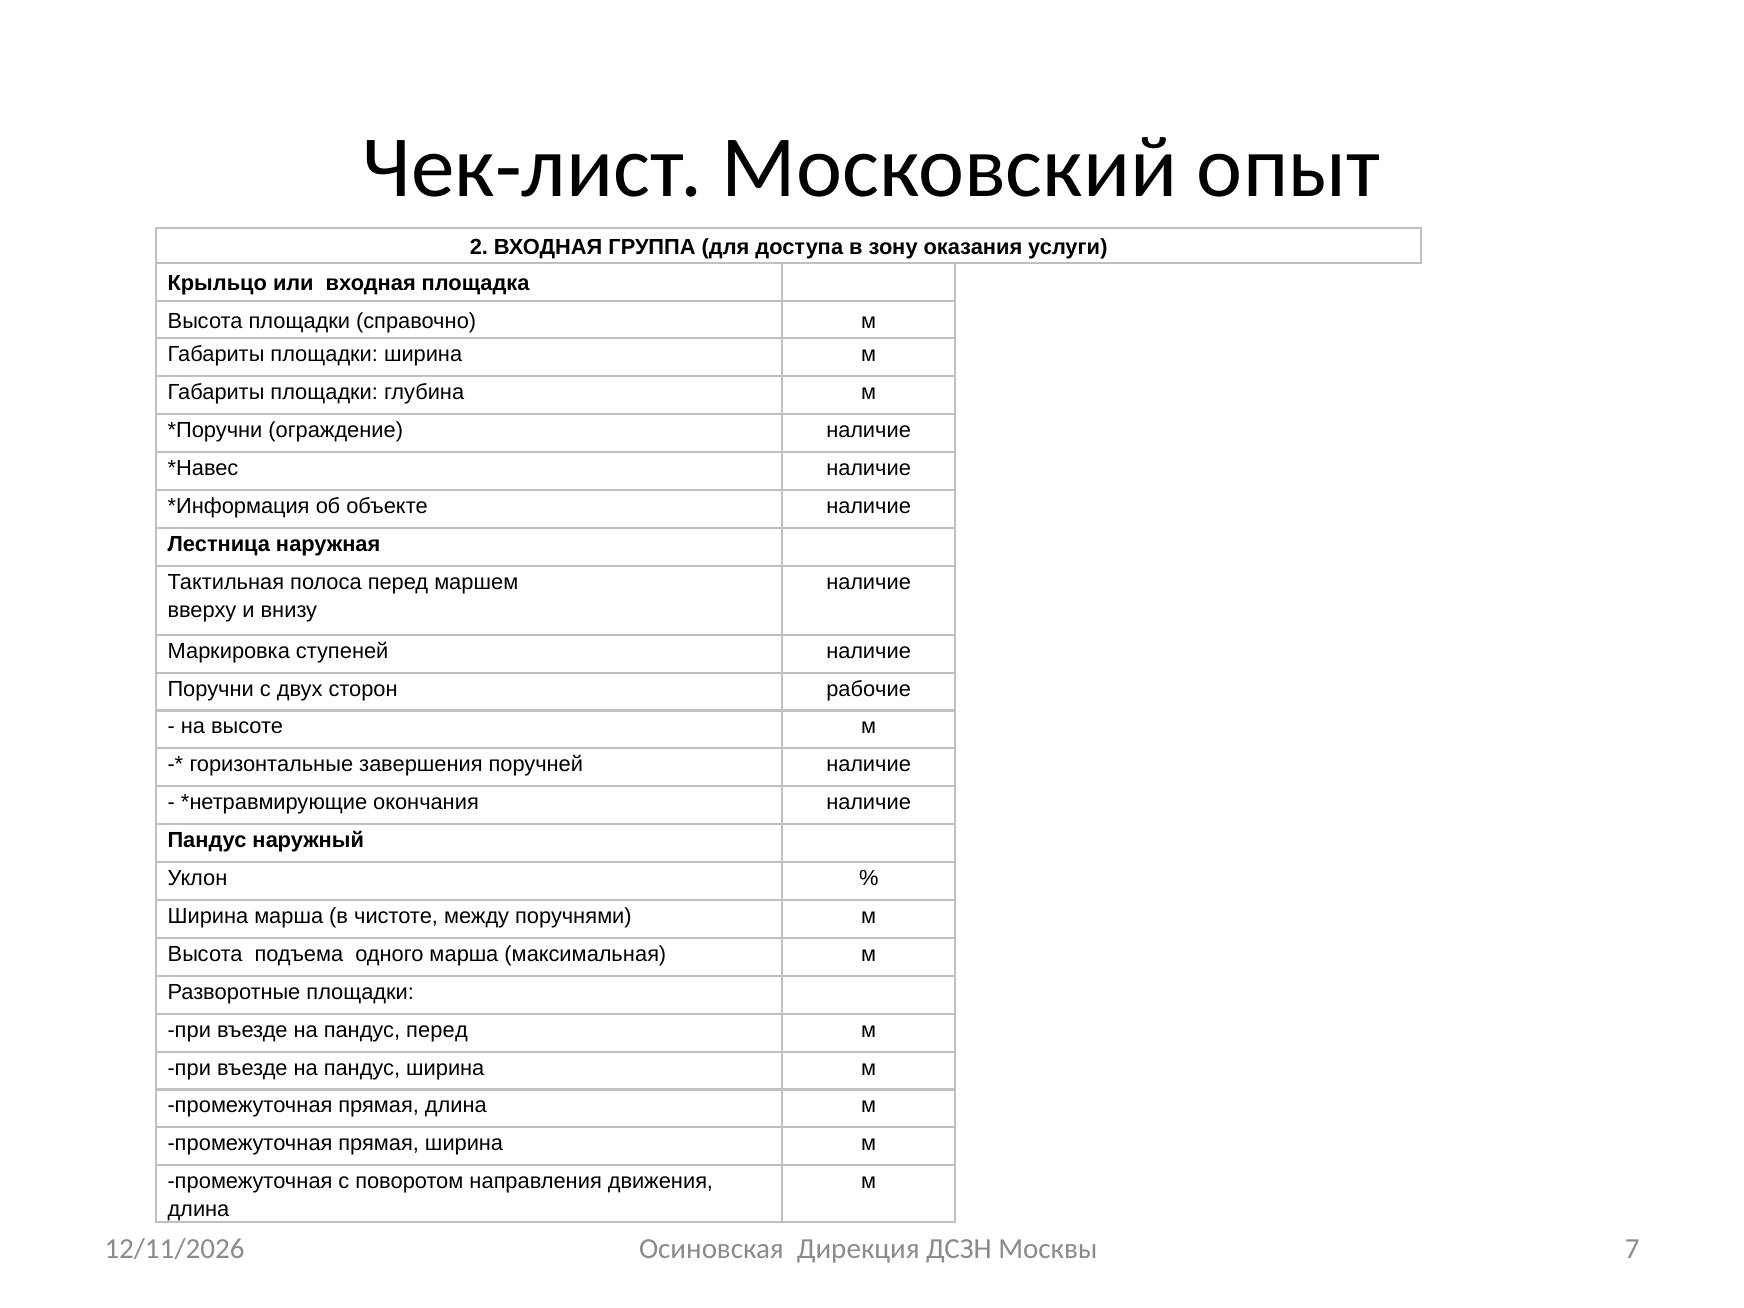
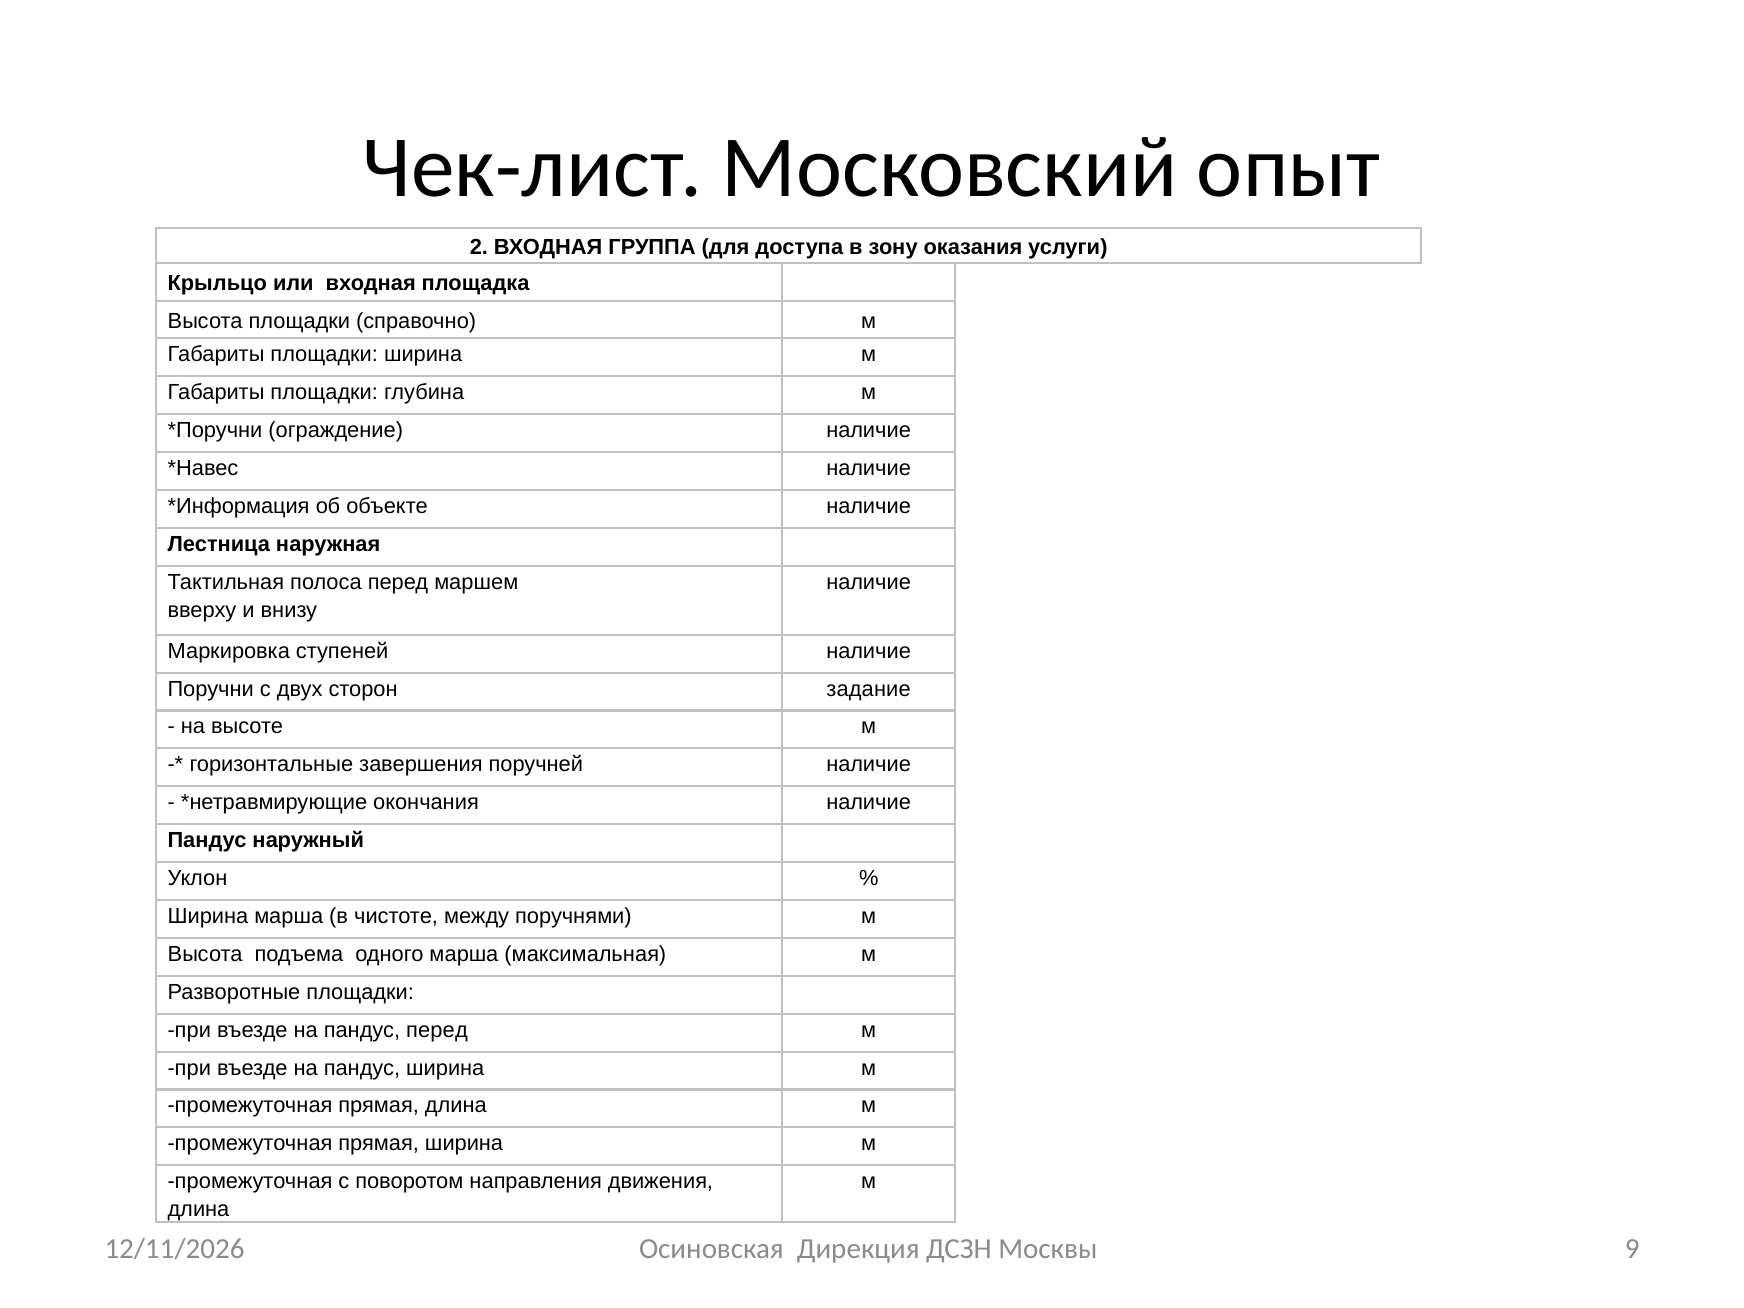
рабочие: рабочие -> задание
7: 7 -> 9
